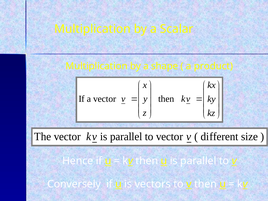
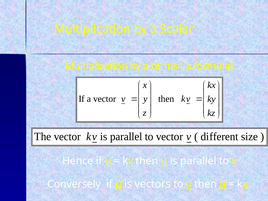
shape: shape -> terms
product: product -> formula
